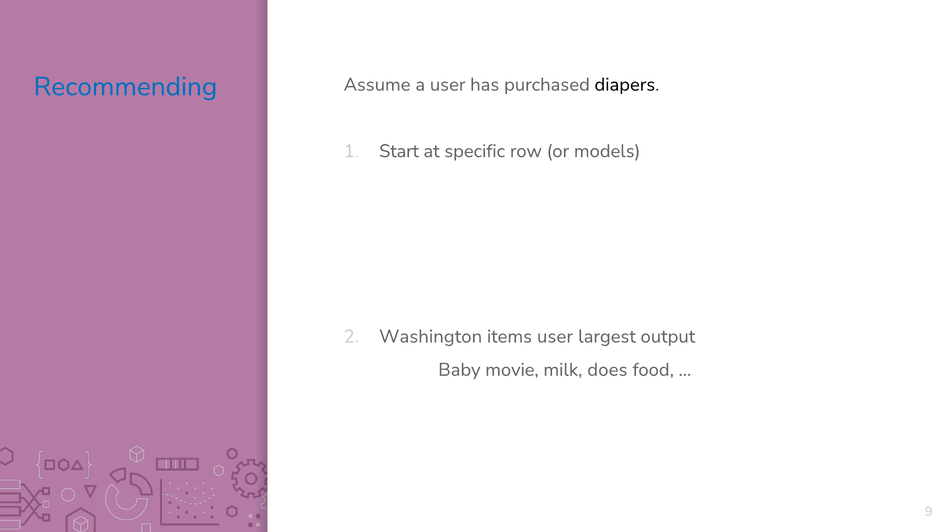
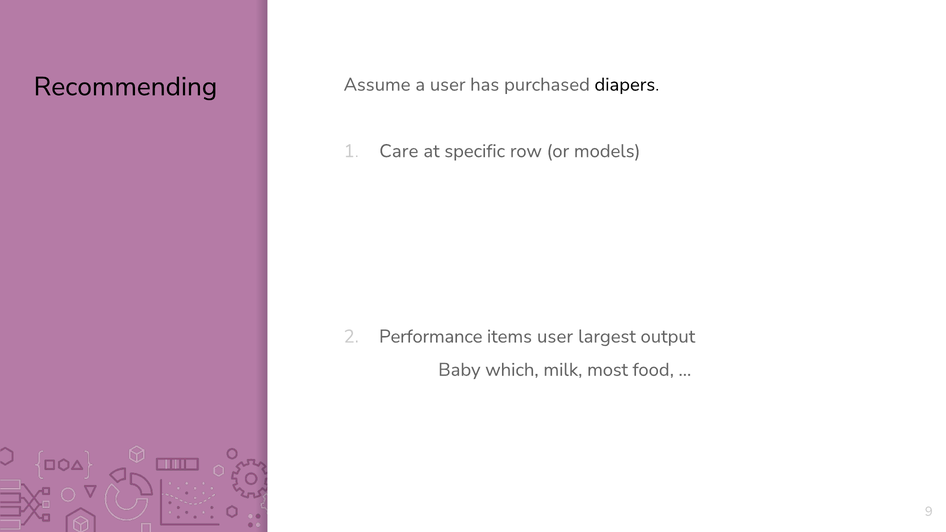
Recommending colour: blue -> black
Start: Start -> Care
Washington: Washington -> Performance
movie: movie -> which
does: does -> most
